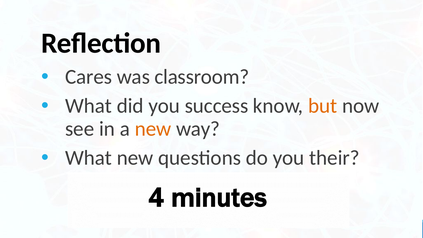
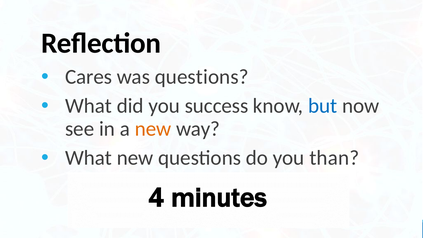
was classroom: classroom -> questions
but colour: orange -> blue
their: their -> than
